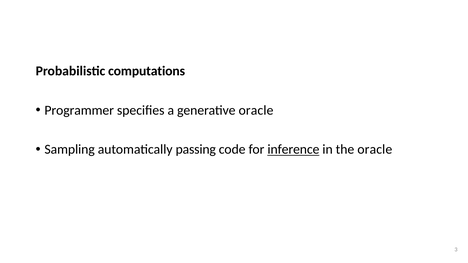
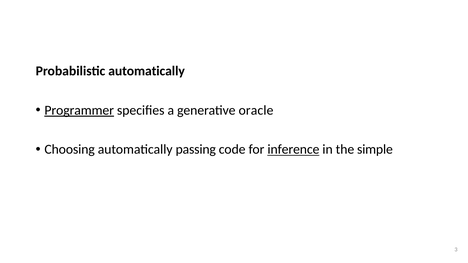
Probabilistic computations: computations -> automatically
Programmer underline: none -> present
Sampling: Sampling -> Choosing
the oracle: oracle -> simple
